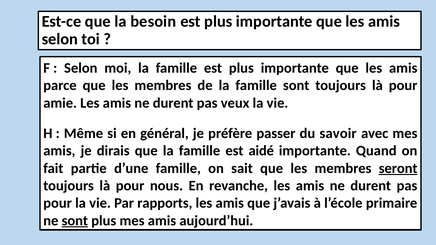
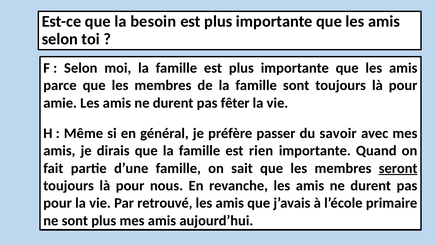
veux: veux -> fêter
aidé: aidé -> rien
rapports: rapports -> retrouvé
sont at (75, 221) underline: present -> none
